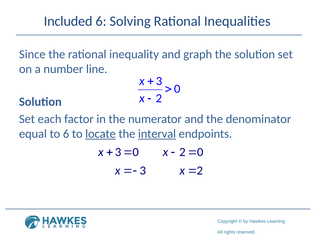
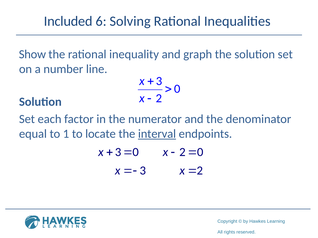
Since: Since -> Show
to 6: 6 -> 1
locate underline: present -> none
